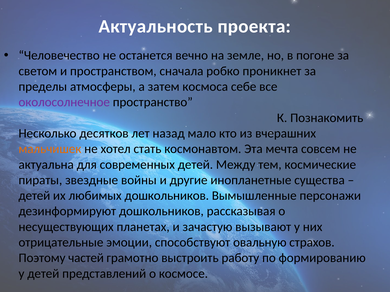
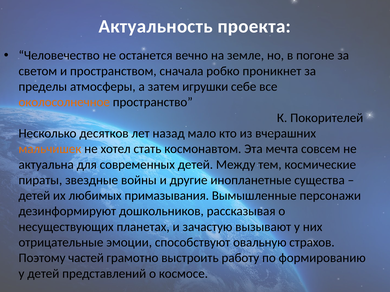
космоса: космоса -> игрушки
околосолнечное colour: purple -> orange
Познакомить: Познакомить -> Покорителей
любимых дошкольников: дошкольников -> примазывания
